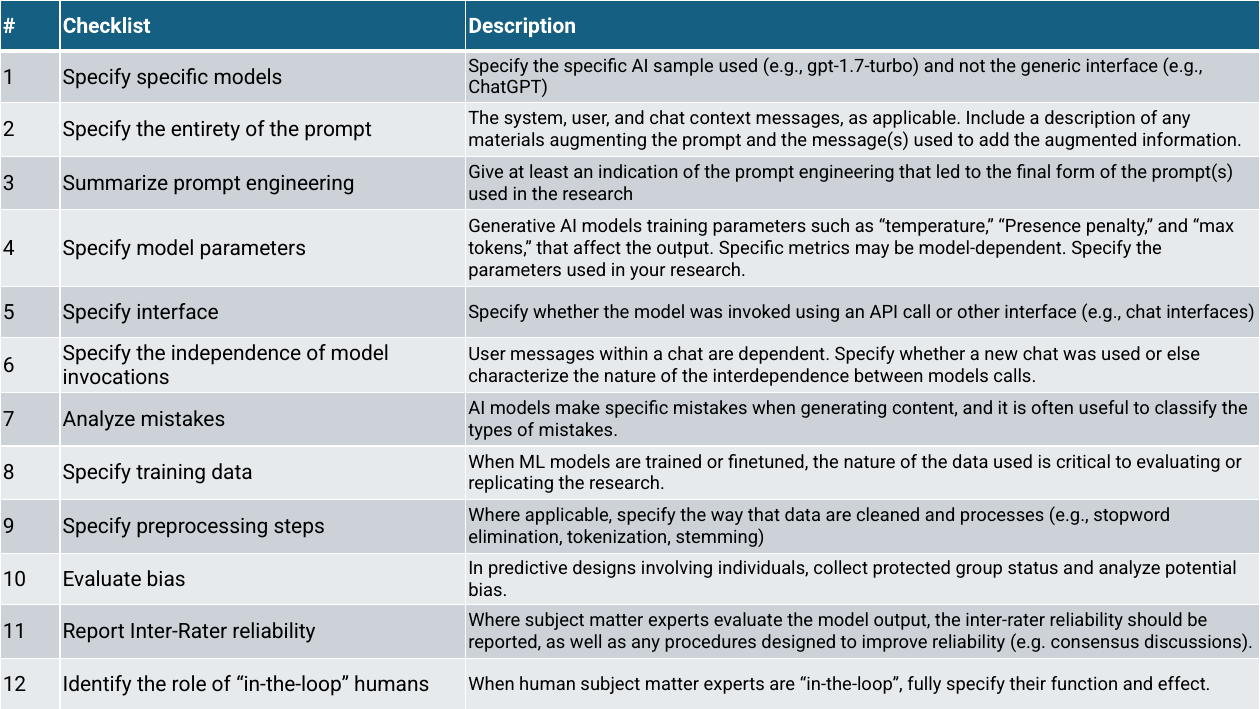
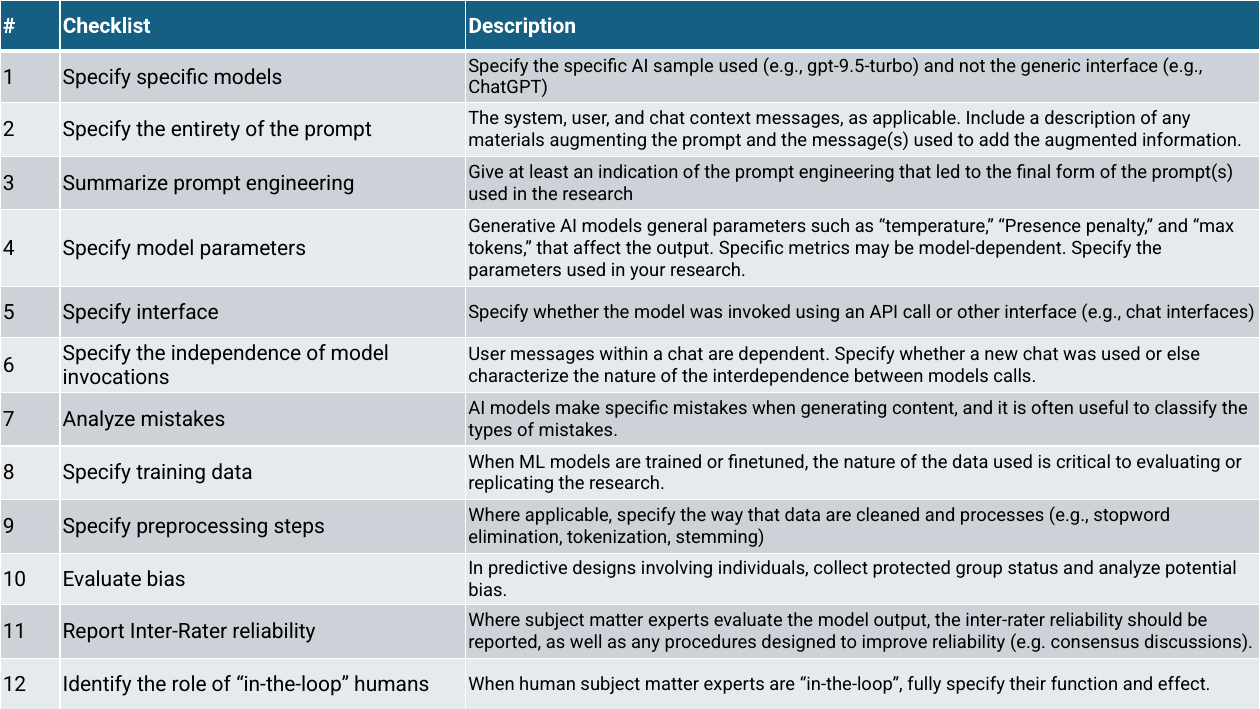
gpt-1.7-turbo: gpt-1.7-turbo -> gpt-9.5-turbo
models training: training -> general
